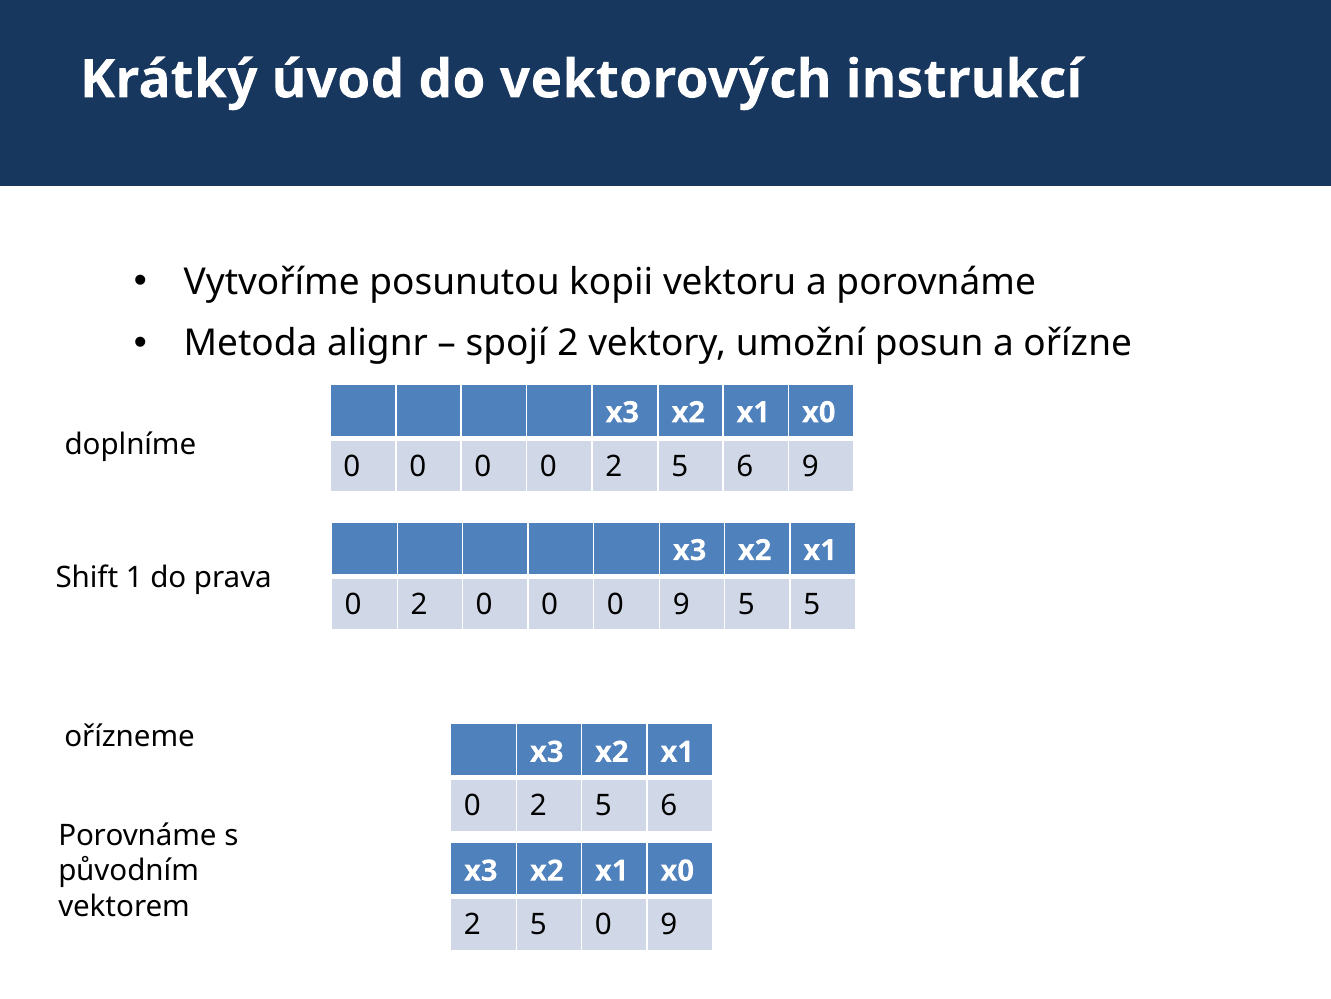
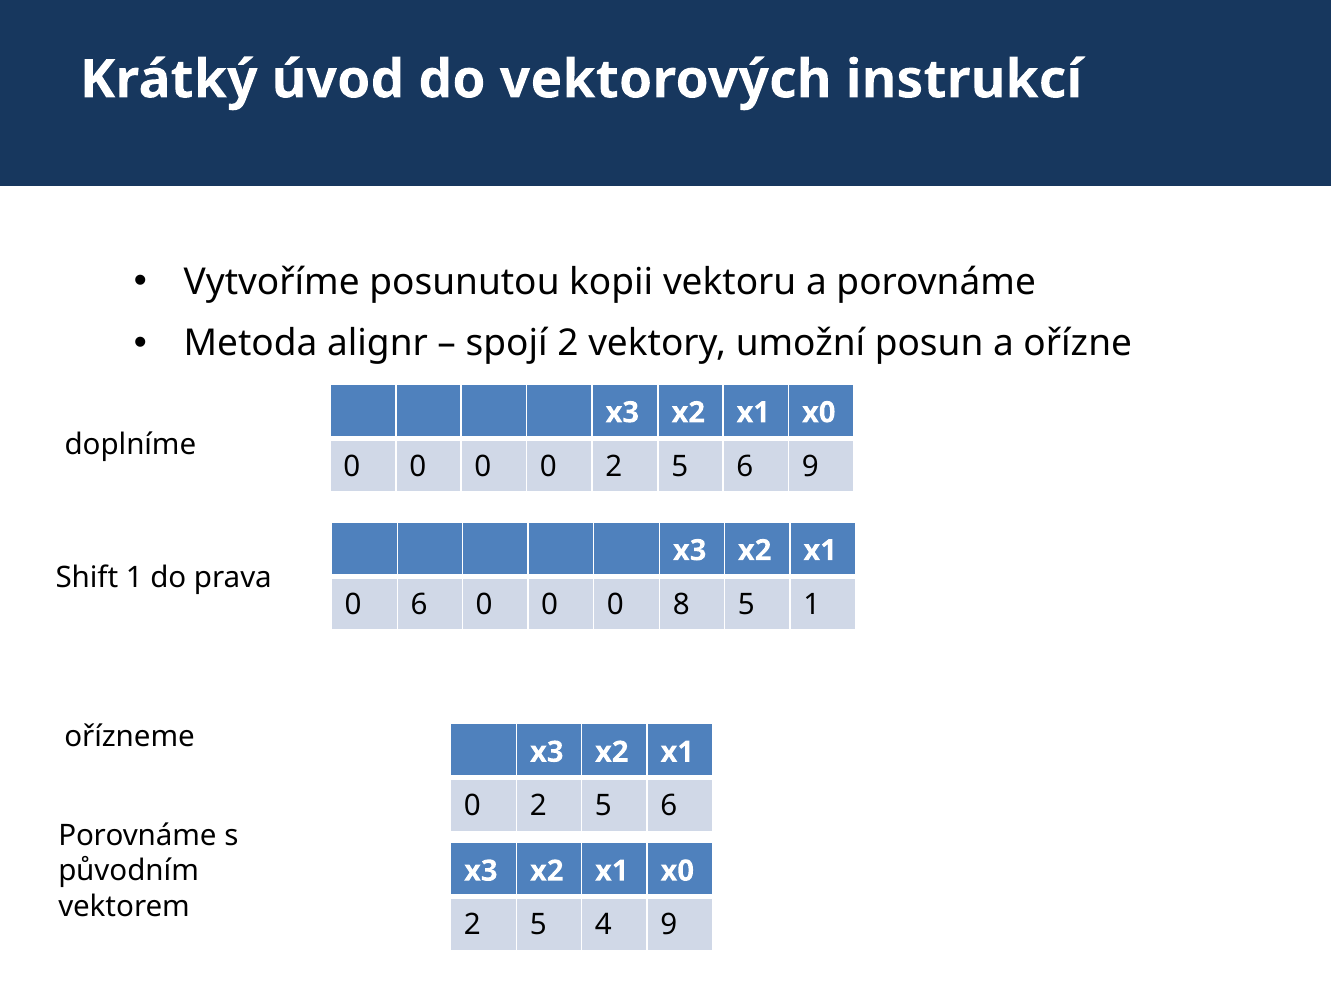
2 at (419, 604): 2 -> 6
9 at (681, 604): 9 -> 8
5 5: 5 -> 1
2 5 0: 0 -> 4
